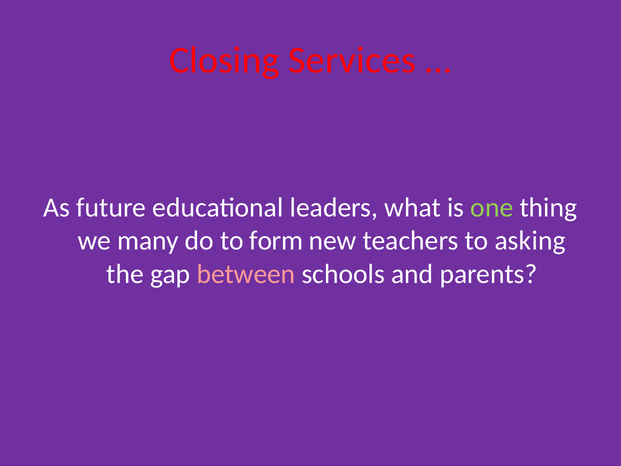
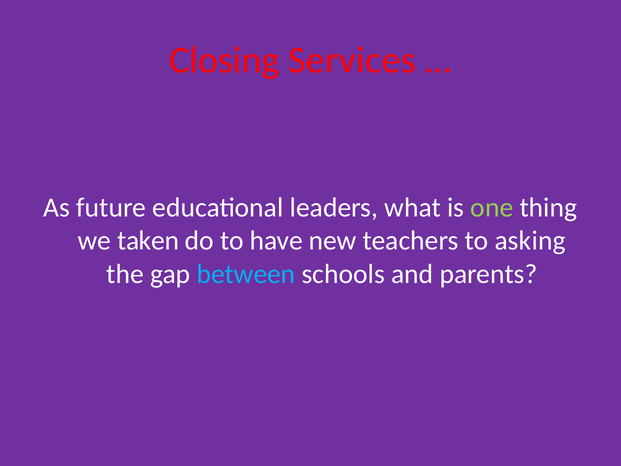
many: many -> taken
form: form -> have
between colour: pink -> light blue
